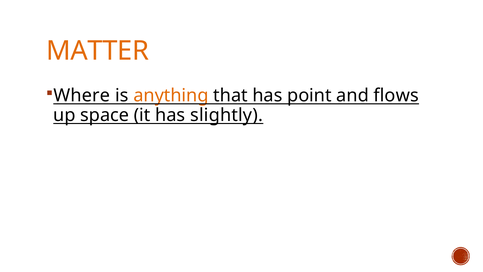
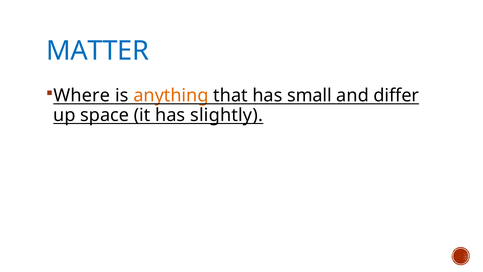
MATTER colour: orange -> blue
point: point -> small
flows: flows -> differ
